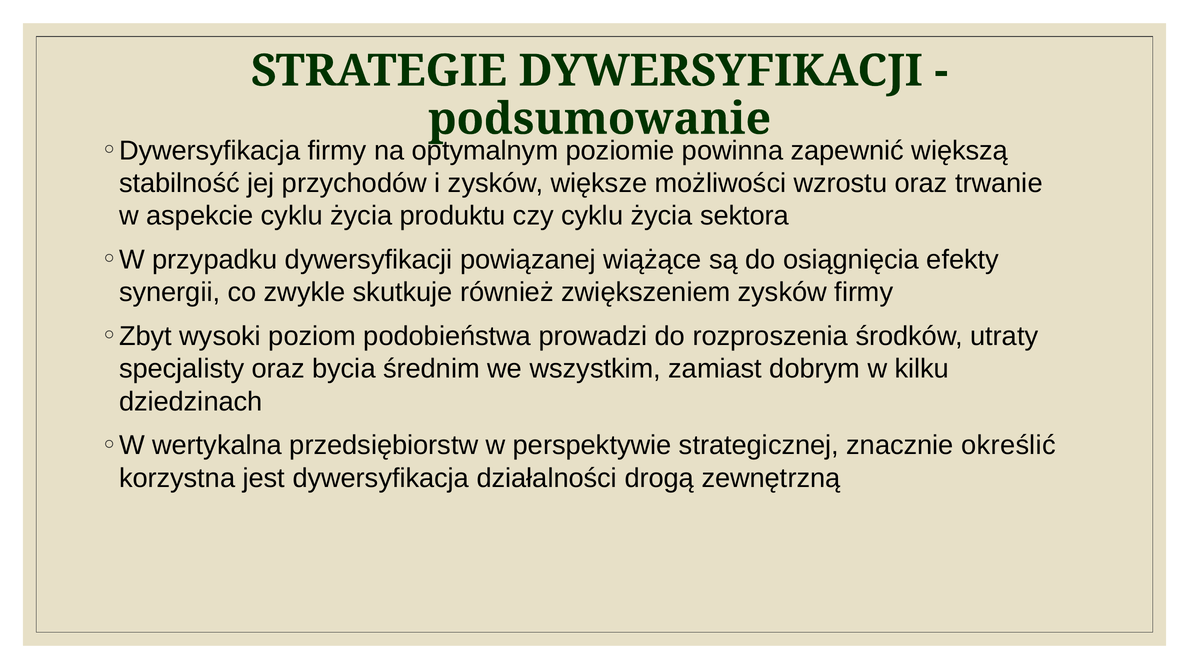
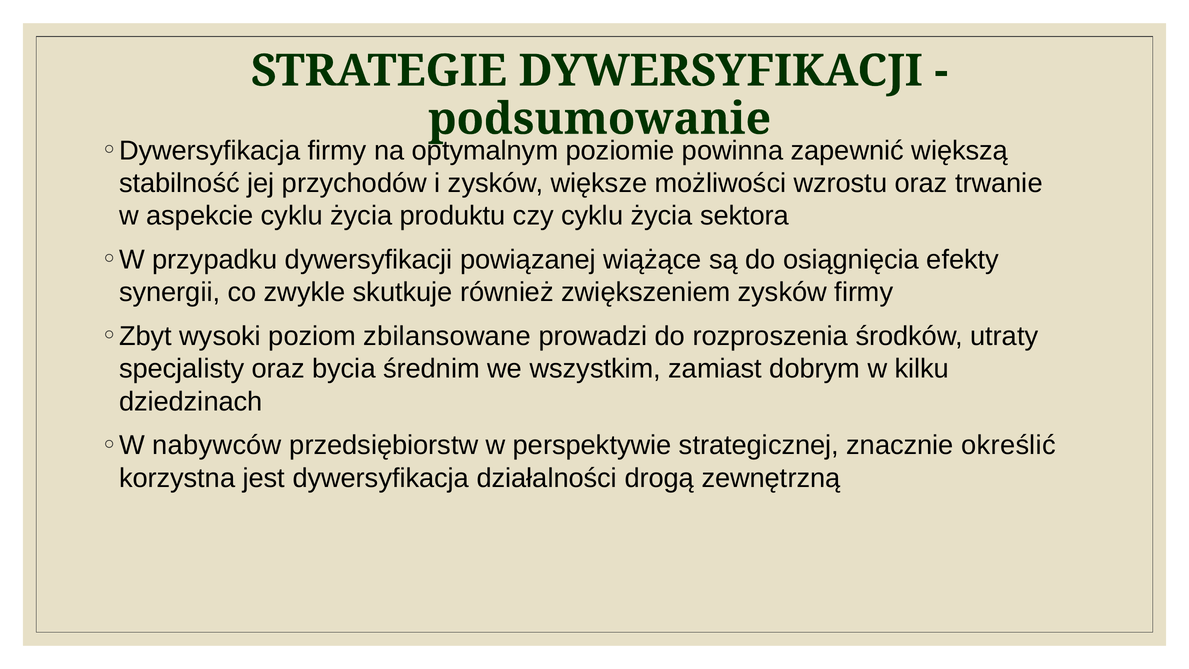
podobieństwa: podobieństwa -> zbilansowane
wertykalna: wertykalna -> nabywców
